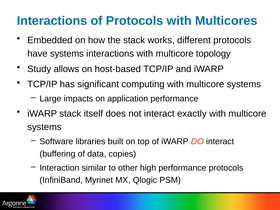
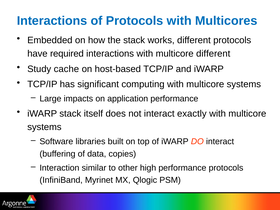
have systems: systems -> required
multicore topology: topology -> different
allows: allows -> cache
